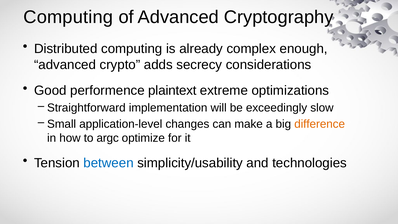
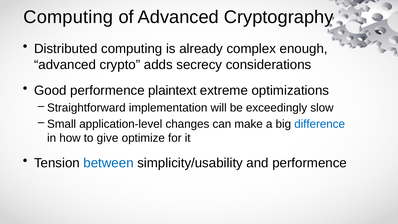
difference colour: orange -> blue
argc: argc -> give
and technologies: technologies -> performence
